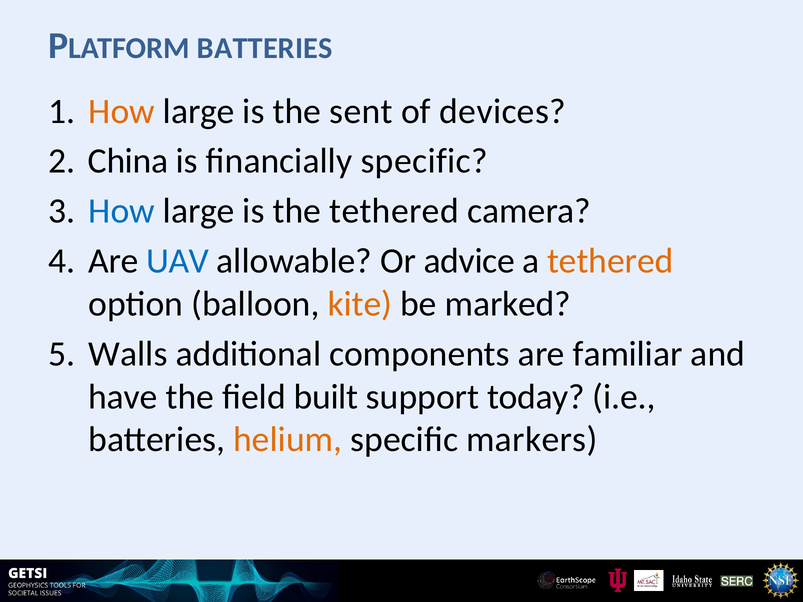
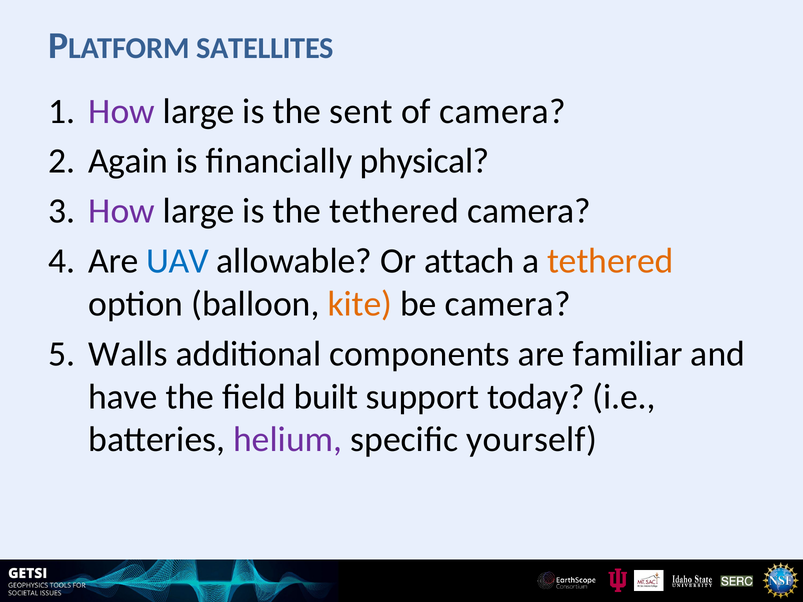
BATTERIES at (265, 48): BATTERIES -> SATELLITES
How at (122, 111) colour: orange -> purple
of devices: devices -> camera
China: China -> Again
financially specific: specific -> physical
How at (122, 211) colour: blue -> purple
advice: advice -> attach
be marked: marked -> camera
helium colour: orange -> purple
markers: markers -> yourself
